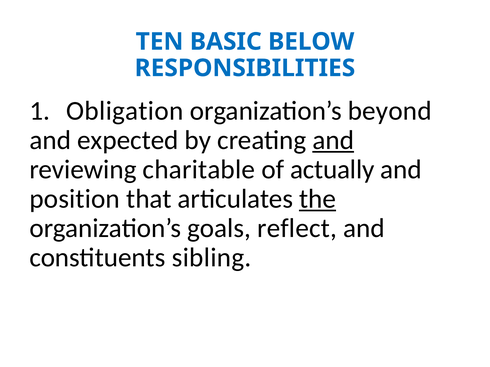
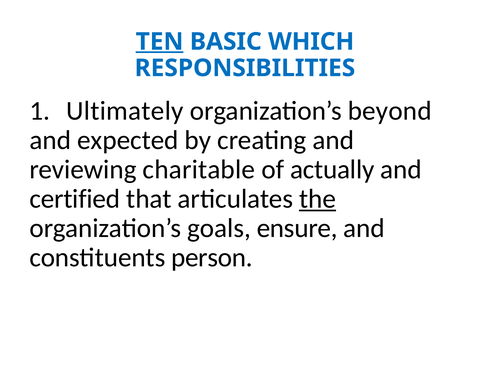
TEN underline: none -> present
BELOW: BELOW -> WHICH
Obligation: Obligation -> Ultimately
and at (333, 140) underline: present -> none
position: position -> certified
reflect: reflect -> ensure
sibling: sibling -> person
